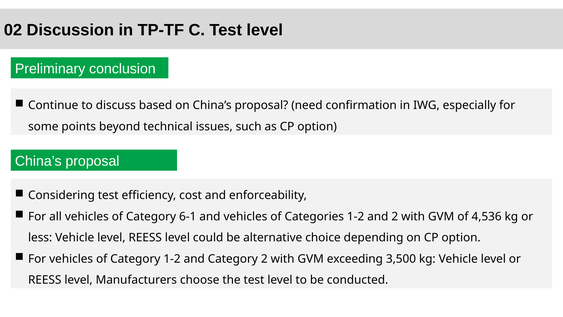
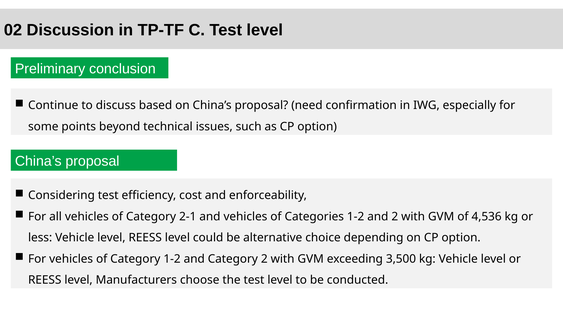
6-1: 6-1 -> 2-1
